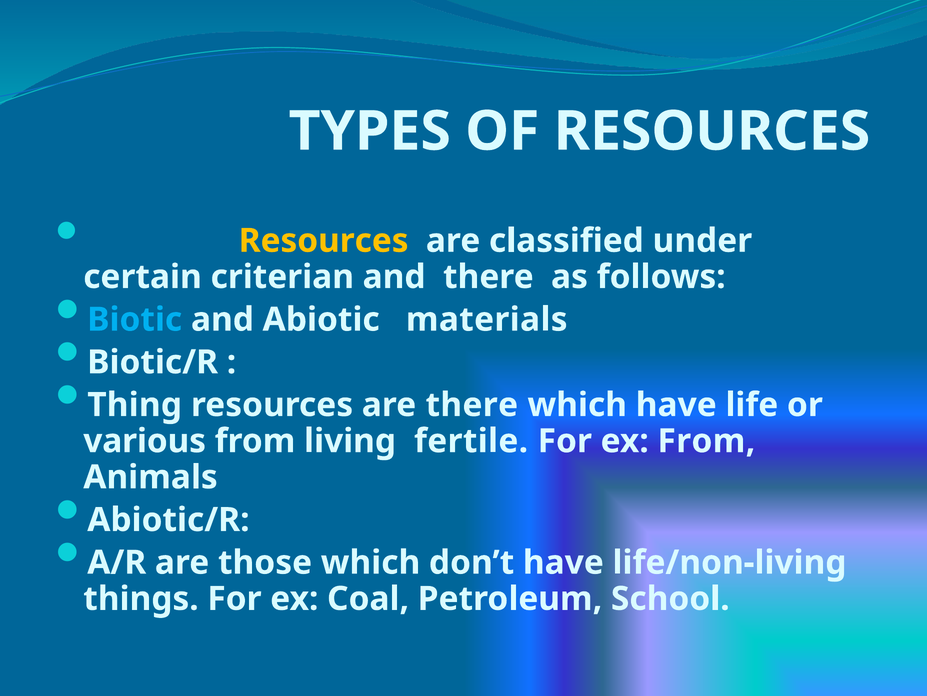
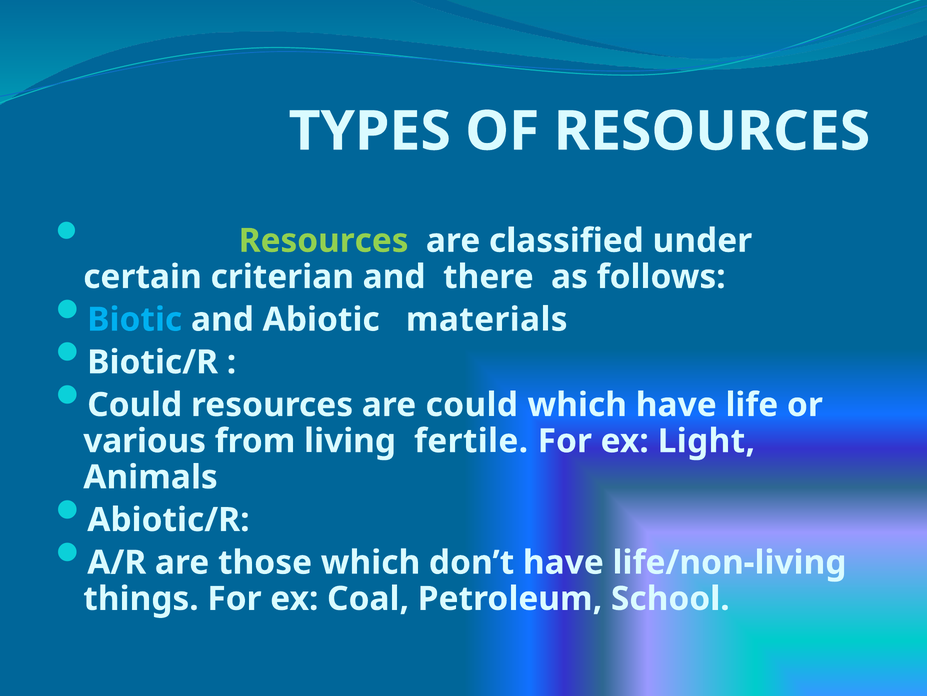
Resources at (324, 241) colour: yellow -> light green
Thing at (135, 405): Thing -> Could
are there: there -> could
ex From: From -> Light
